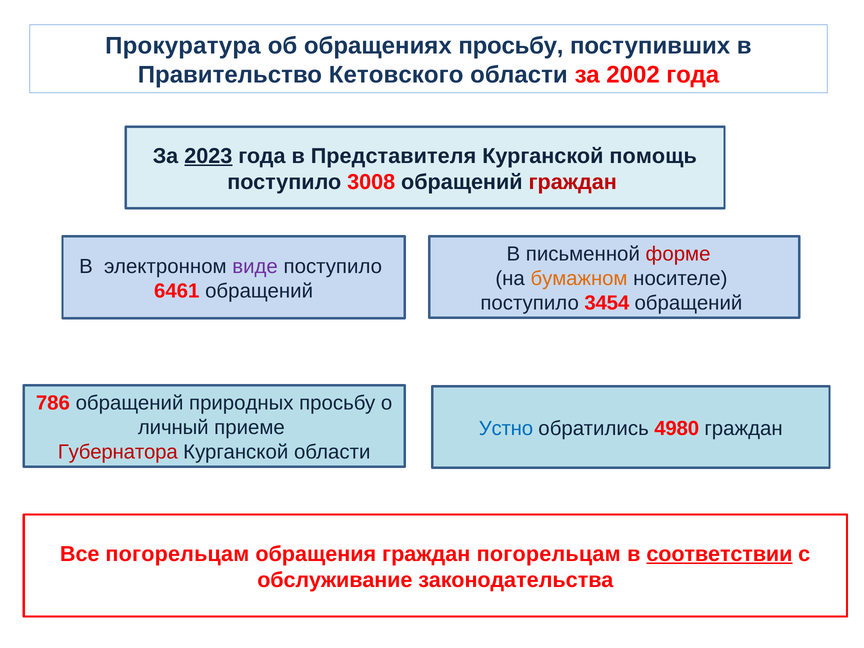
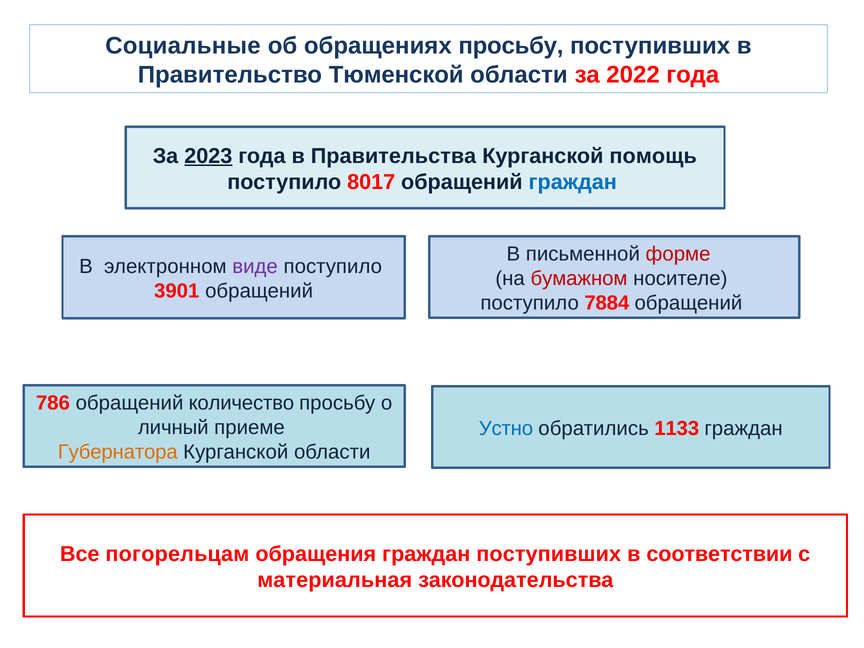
Прокуратура: Прокуратура -> Социальные
Кетовского: Кетовского -> Тюменской
2002: 2002 -> 2022
Представителя: Представителя -> Правительства
3008: 3008 -> 8017
граждан at (573, 182) colour: red -> blue
бумажном colour: orange -> red
6461: 6461 -> 3901
3454: 3454 -> 7884
природных: природных -> количество
4980: 4980 -> 1133
Губернатора colour: red -> orange
граждан погорельцам: погорельцам -> поступивших
соответствии underline: present -> none
обслуживание: обслуживание -> материальная
